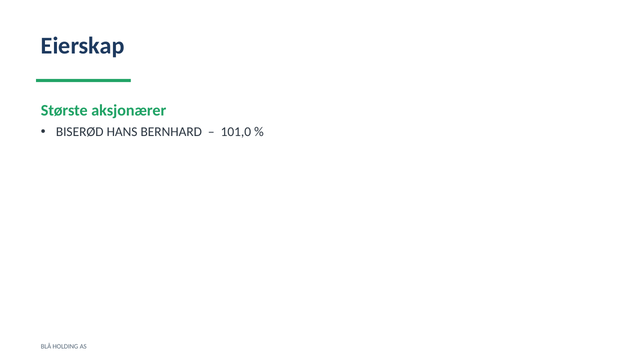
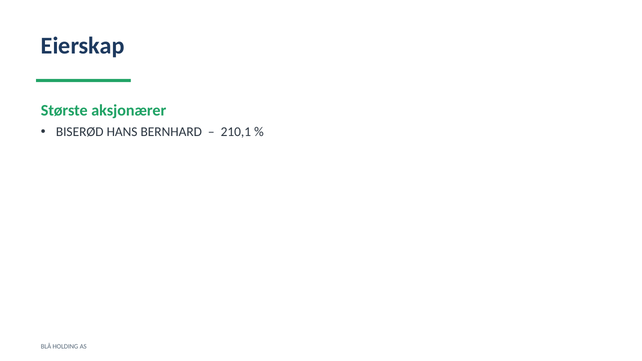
101,0: 101,0 -> 210,1
